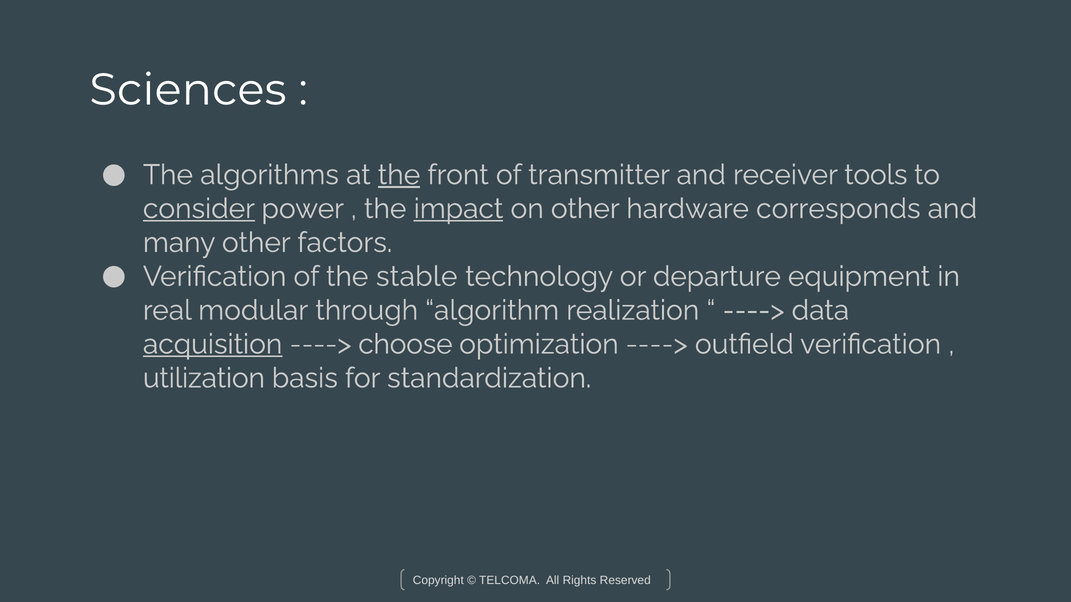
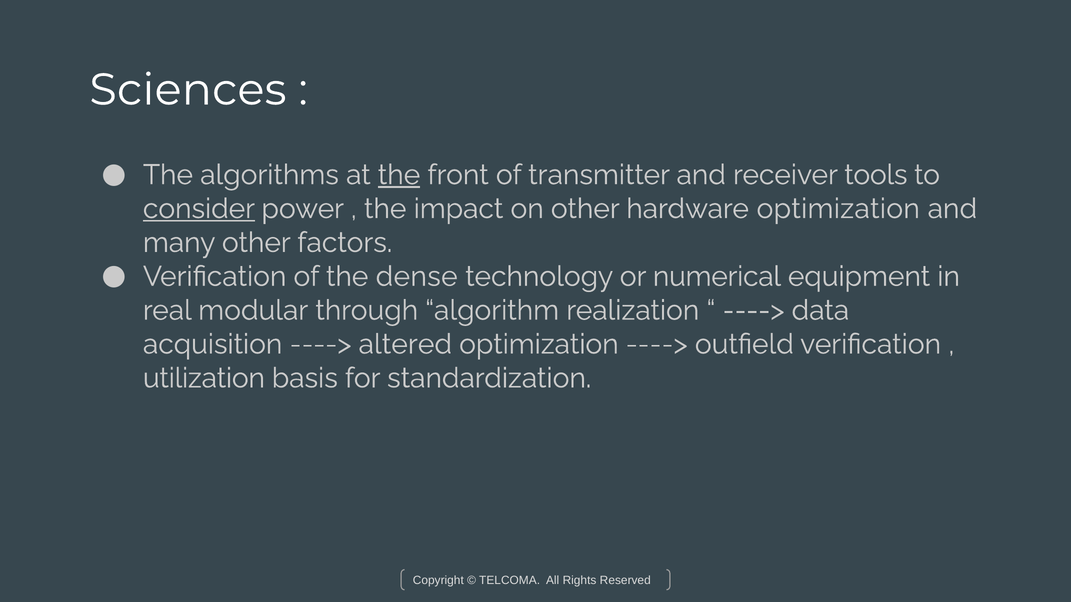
impact underline: present -> none
hardware corresponds: corresponds -> optimization
stable: stable -> dense
departure: departure -> numerical
acquisition underline: present -> none
choose: choose -> altered
